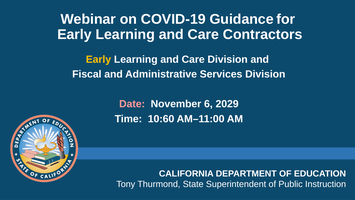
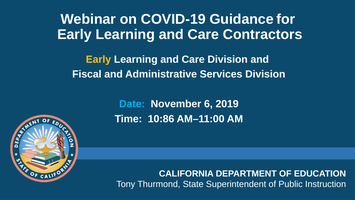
Date colour: pink -> light blue
2029: 2029 -> 2019
10:60: 10:60 -> 10:86
